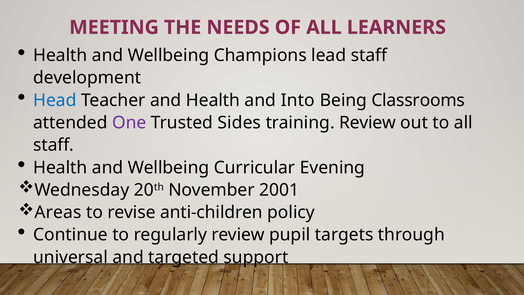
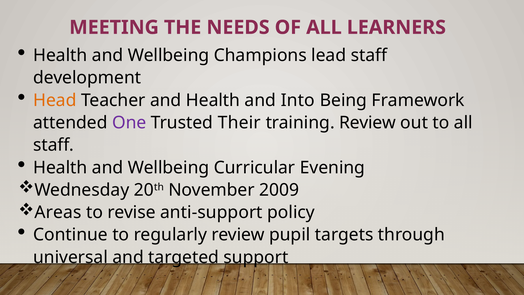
Head colour: blue -> orange
Classrooms: Classrooms -> Framework
Sides: Sides -> Their
2001: 2001 -> 2009
anti-children: anti-children -> anti-support
